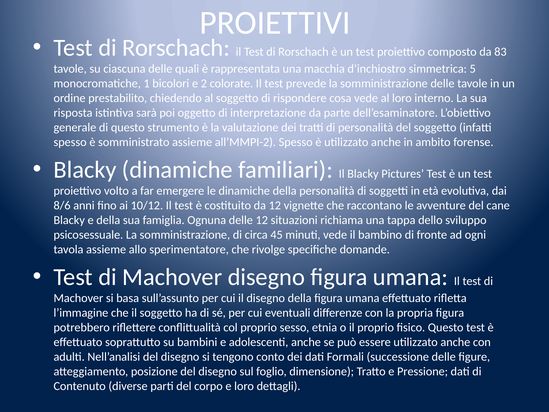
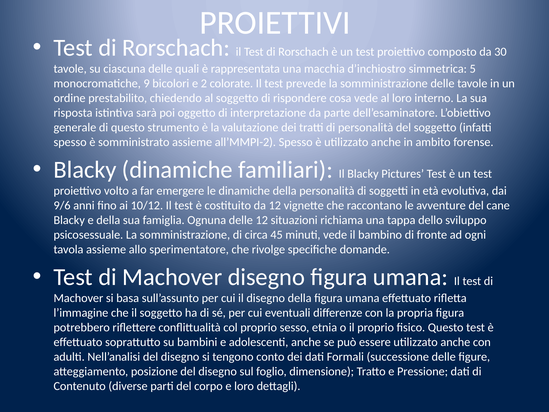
83: 83 -> 30
1: 1 -> 9
8/6: 8/6 -> 9/6
